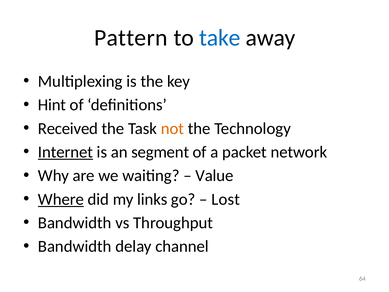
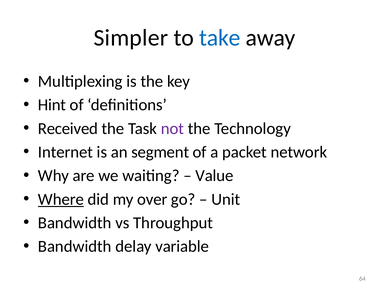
Pattern: Pattern -> Simpler
not colour: orange -> purple
Internet underline: present -> none
links: links -> over
Lost: Lost -> Unit
channel: channel -> variable
